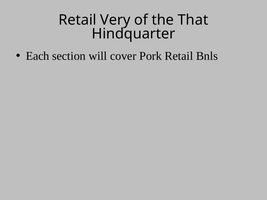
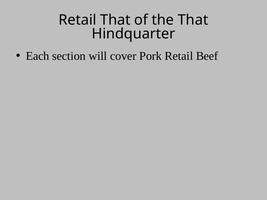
Retail Very: Very -> That
Bnls: Bnls -> Beef
